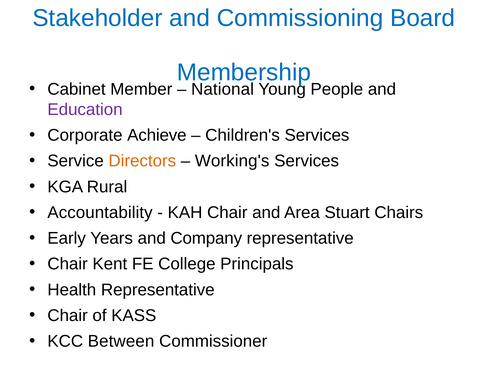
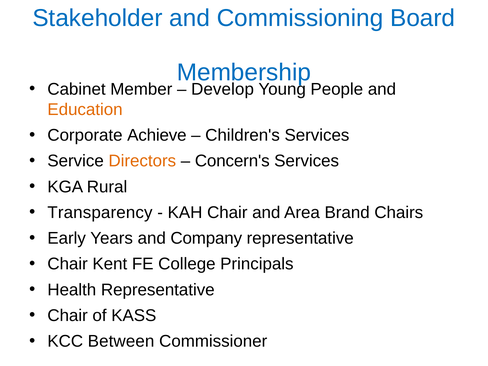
National: National -> Develop
Education colour: purple -> orange
Working's: Working's -> Concern's
Accountability: Accountability -> Transparency
Stuart: Stuart -> Brand
